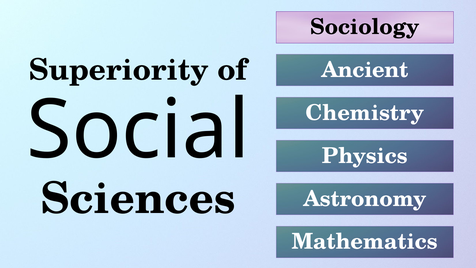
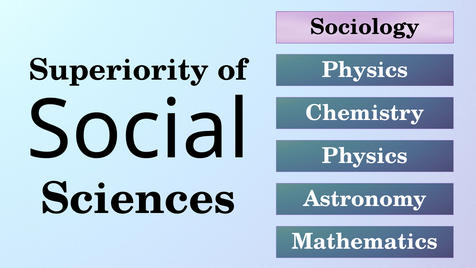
Ancient at (365, 70): Ancient -> Physics
